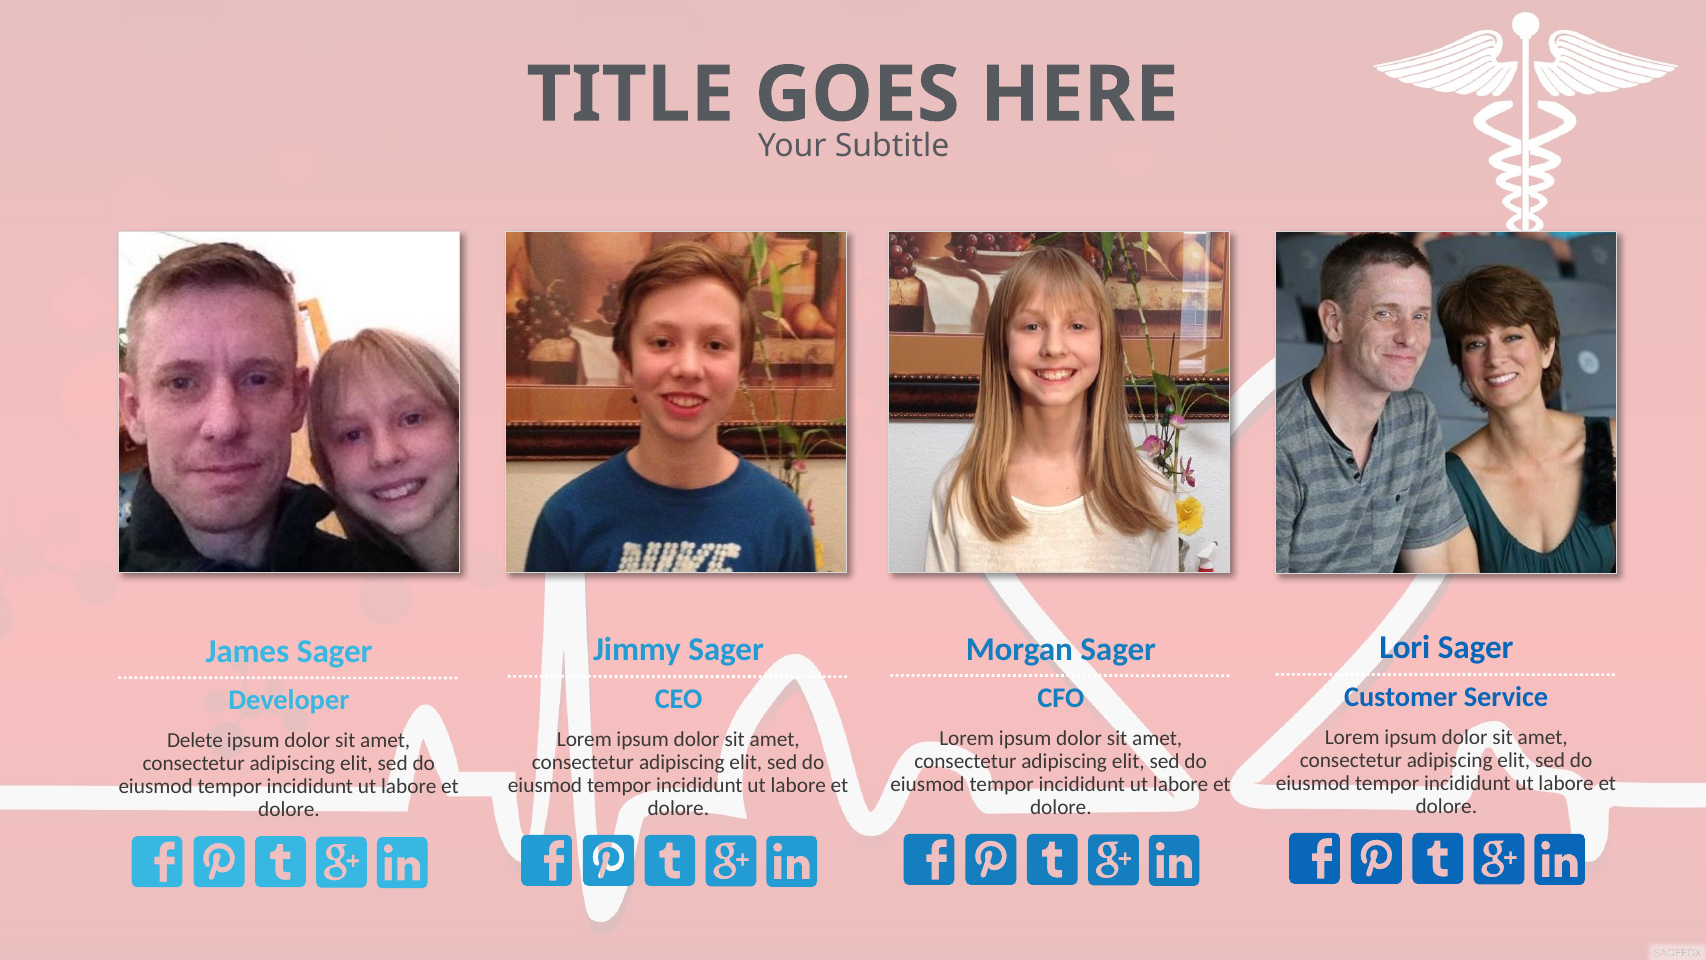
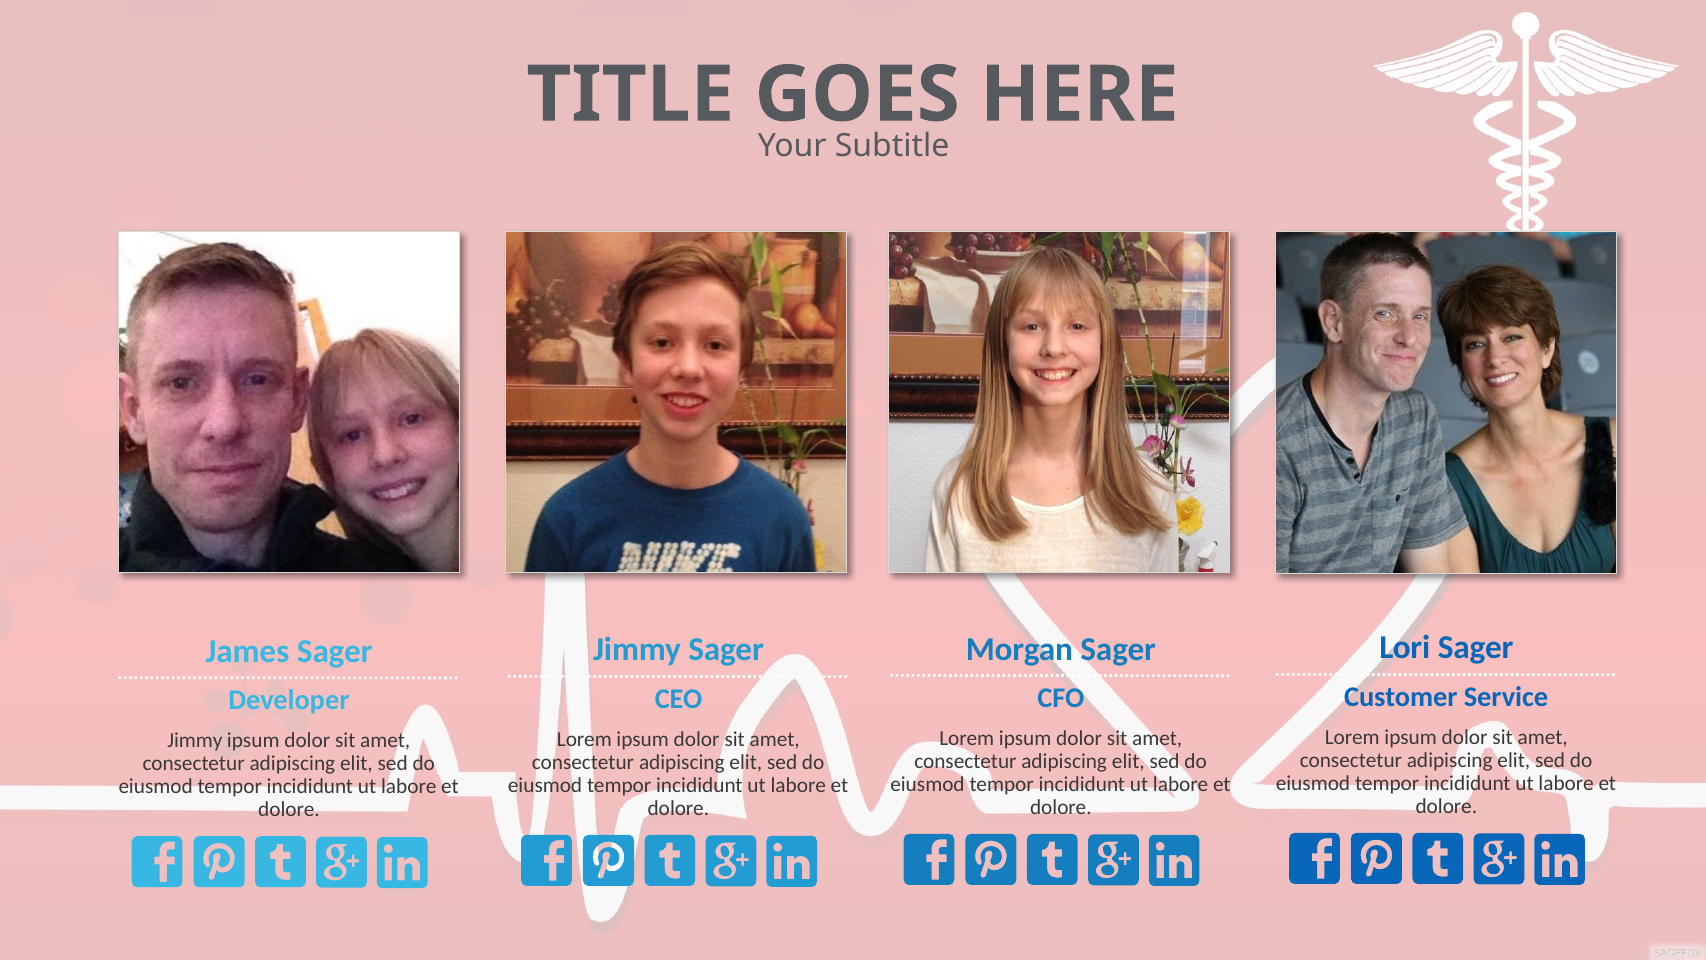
Delete at (195, 740): Delete -> Jimmy
